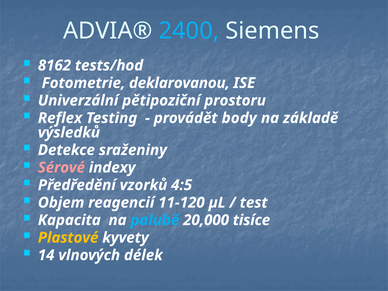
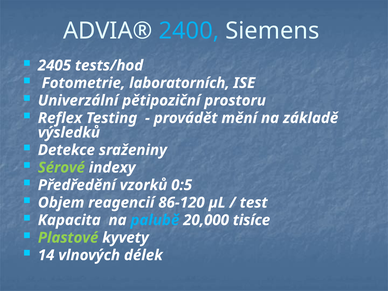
8162: 8162 -> 2405
deklarovanou: deklarovanou -> laboratorních
body: body -> mění
Sérové colour: pink -> light green
4:5: 4:5 -> 0:5
11-120: 11-120 -> 86-120
Plastové colour: yellow -> light green
